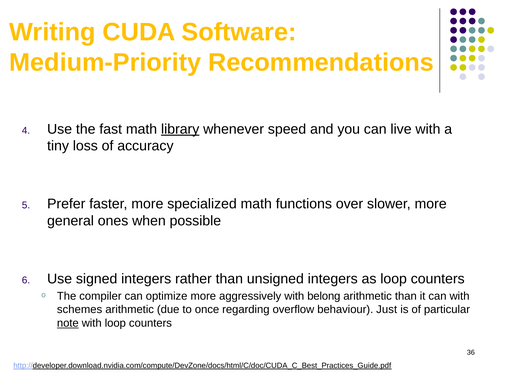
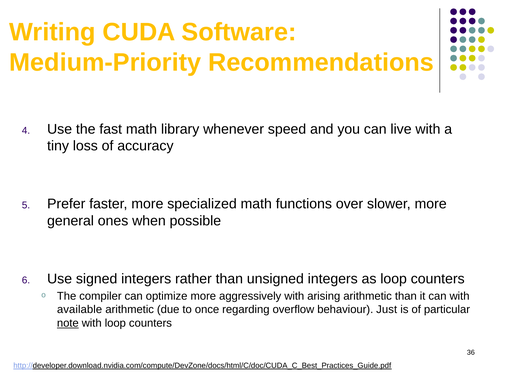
library underline: present -> none
belong: belong -> arising
schemes: schemes -> available
